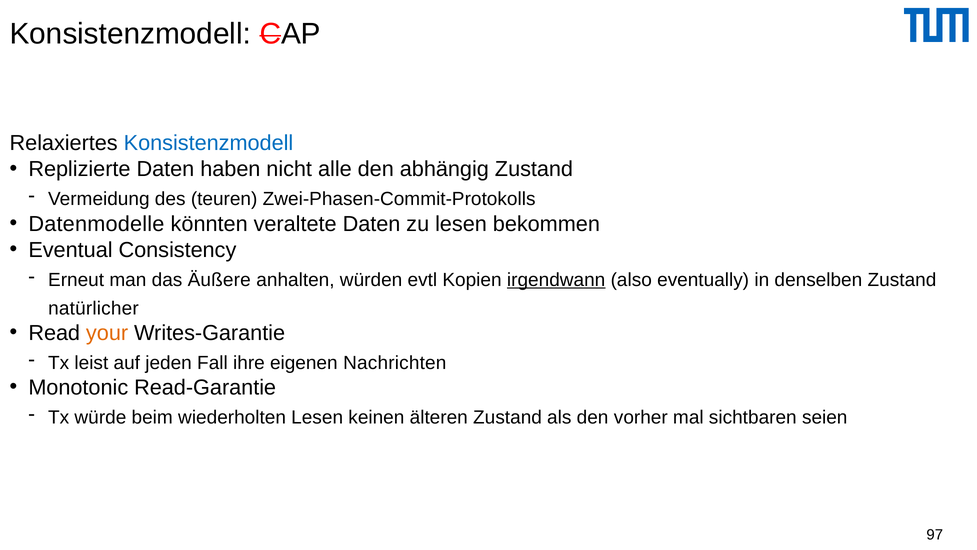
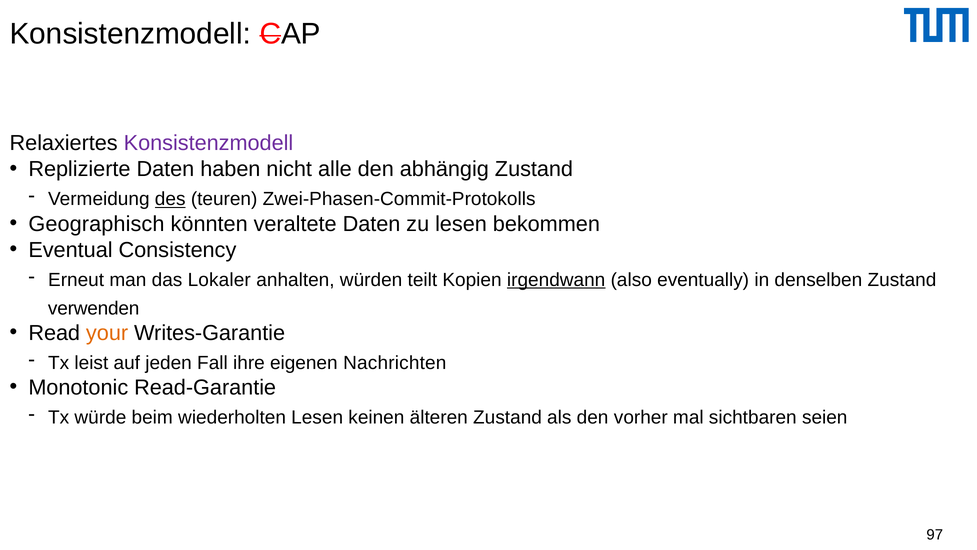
Konsistenzmodell at (209, 143) colour: blue -> purple
des underline: none -> present
Datenmodelle: Datenmodelle -> Geographisch
Äußere: Äußere -> Lokaler
evtl: evtl -> teilt
natürlicher: natürlicher -> verwenden
